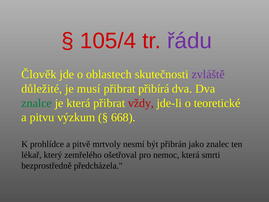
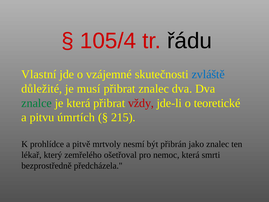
řádu colour: purple -> black
Člověk: Člověk -> Vlastní
oblastech: oblastech -> vzájemné
zvláště colour: purple -> blue
přibrat přibírá: přibírá -> znalec
výzkum: výzkum -> úmrtích
668: 668 -> 215
